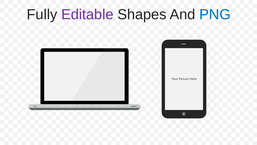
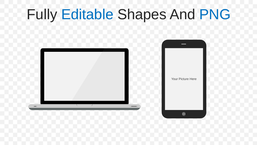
Editable colour: purple -> blue
